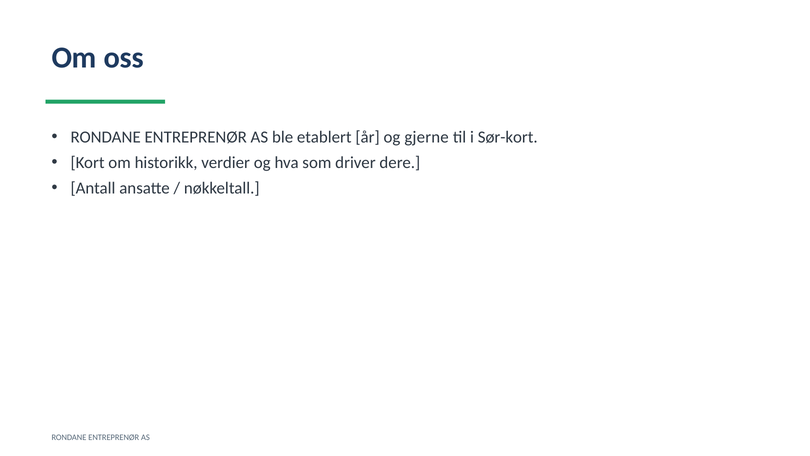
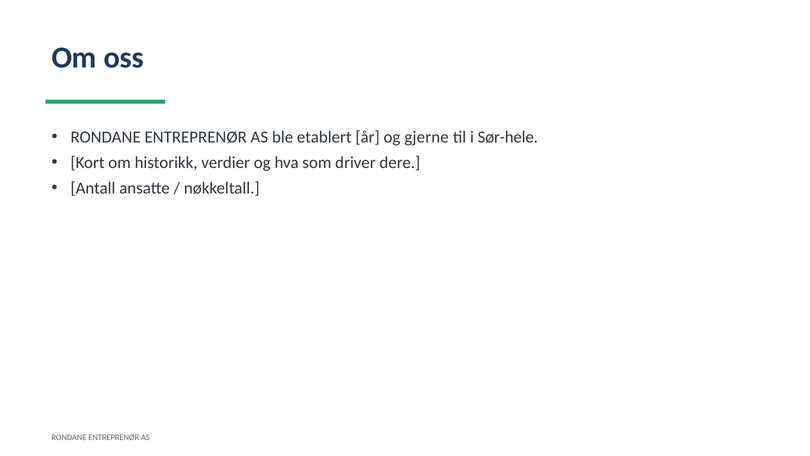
Sør-kort: Sør-kort -> Sør-hele
